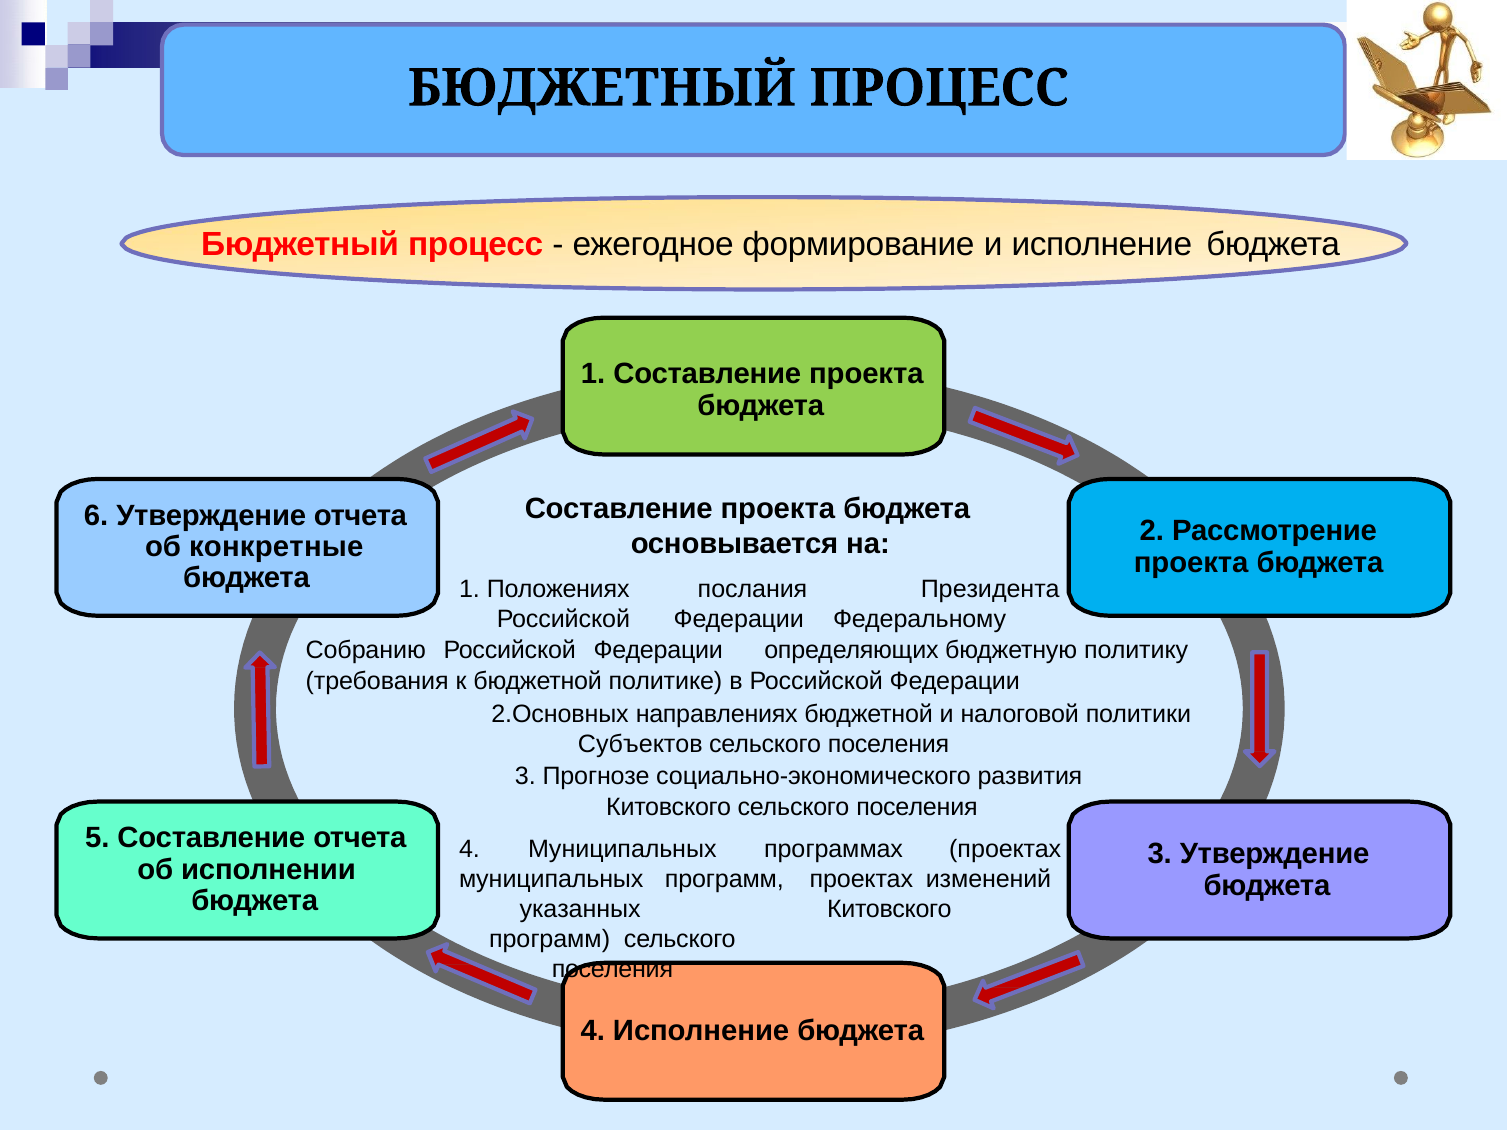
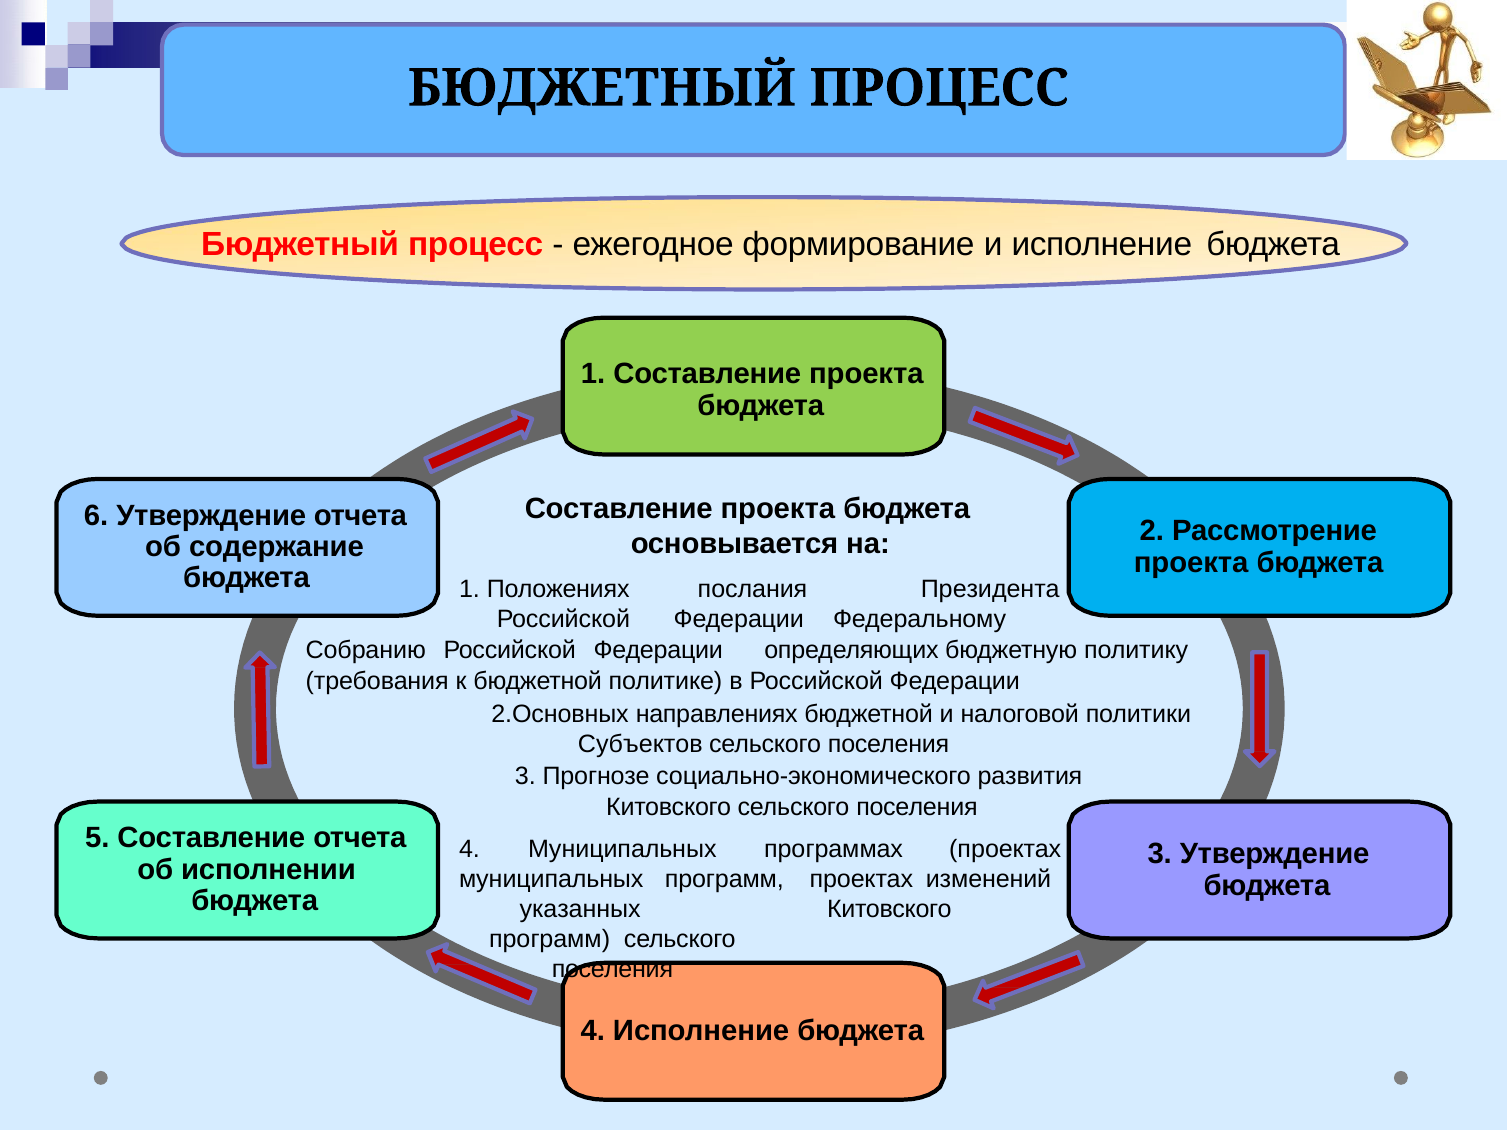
конкретные: конкретные -> содержание
